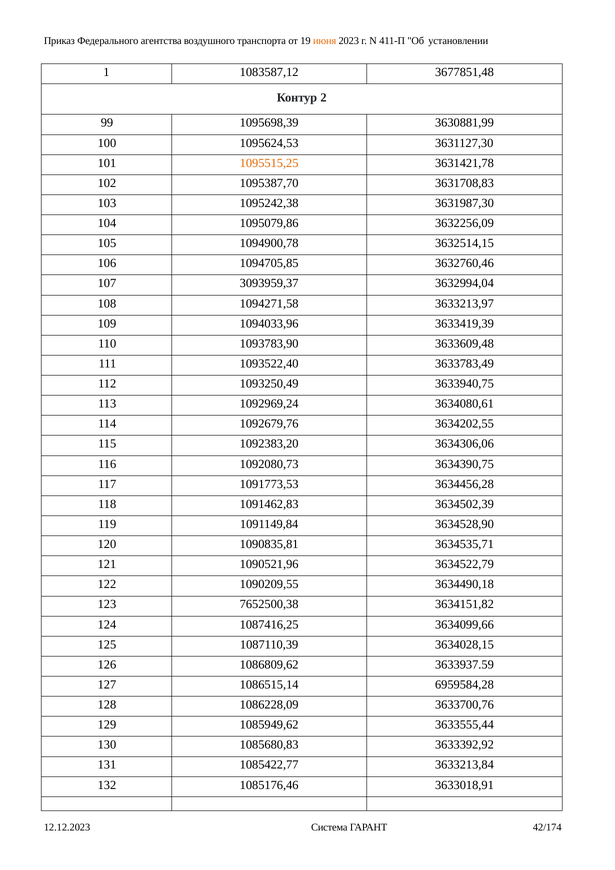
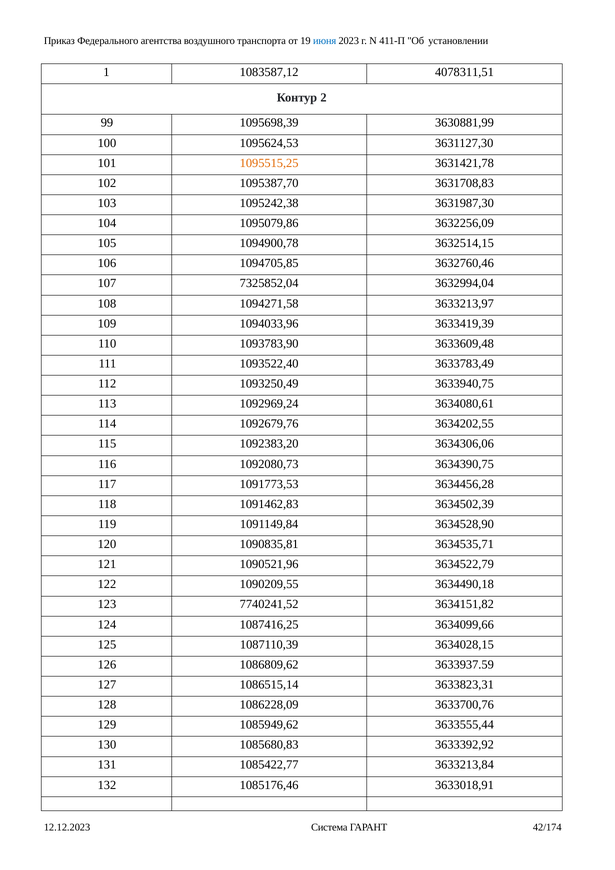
июня colour: orange -> blue
3677851,48: 3677851,48 -> 4078311,51
3093959,37: 3093959,37 -> 7325852,04
7652500,38: 7652500,38 -> 7740241,52
6959584,28: 6959584,28 -> 3633823,31
